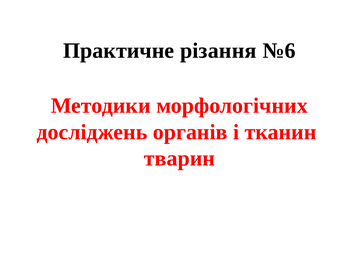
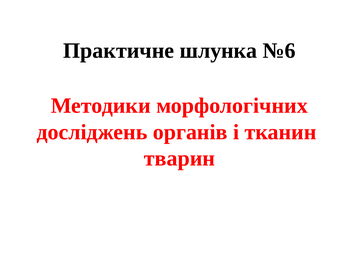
різання: різання -> шлунка
